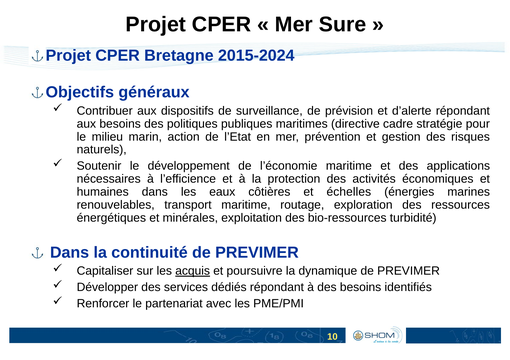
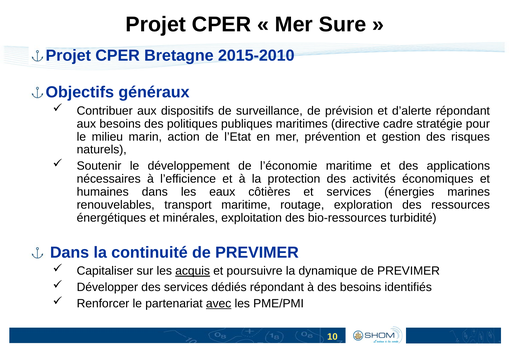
2015-2024: 2015-2024 -> 2015-2010
et échelles: échelles -> services
avec underline: none -> present
